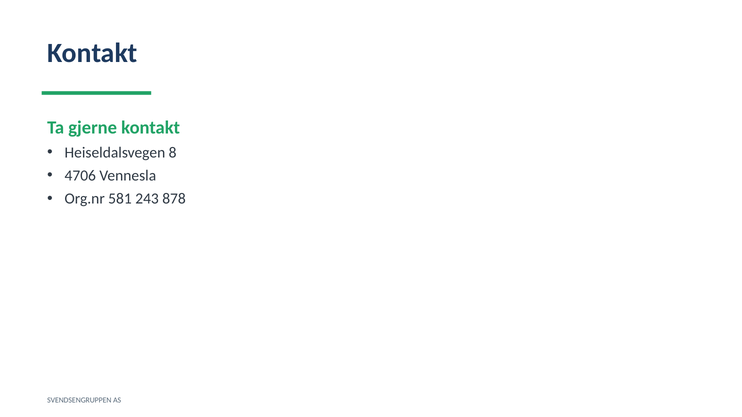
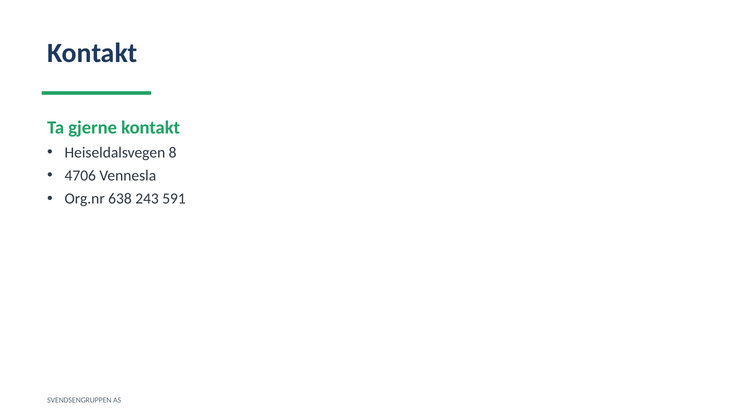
581: 581 -> 638
878: 878 -> 591
